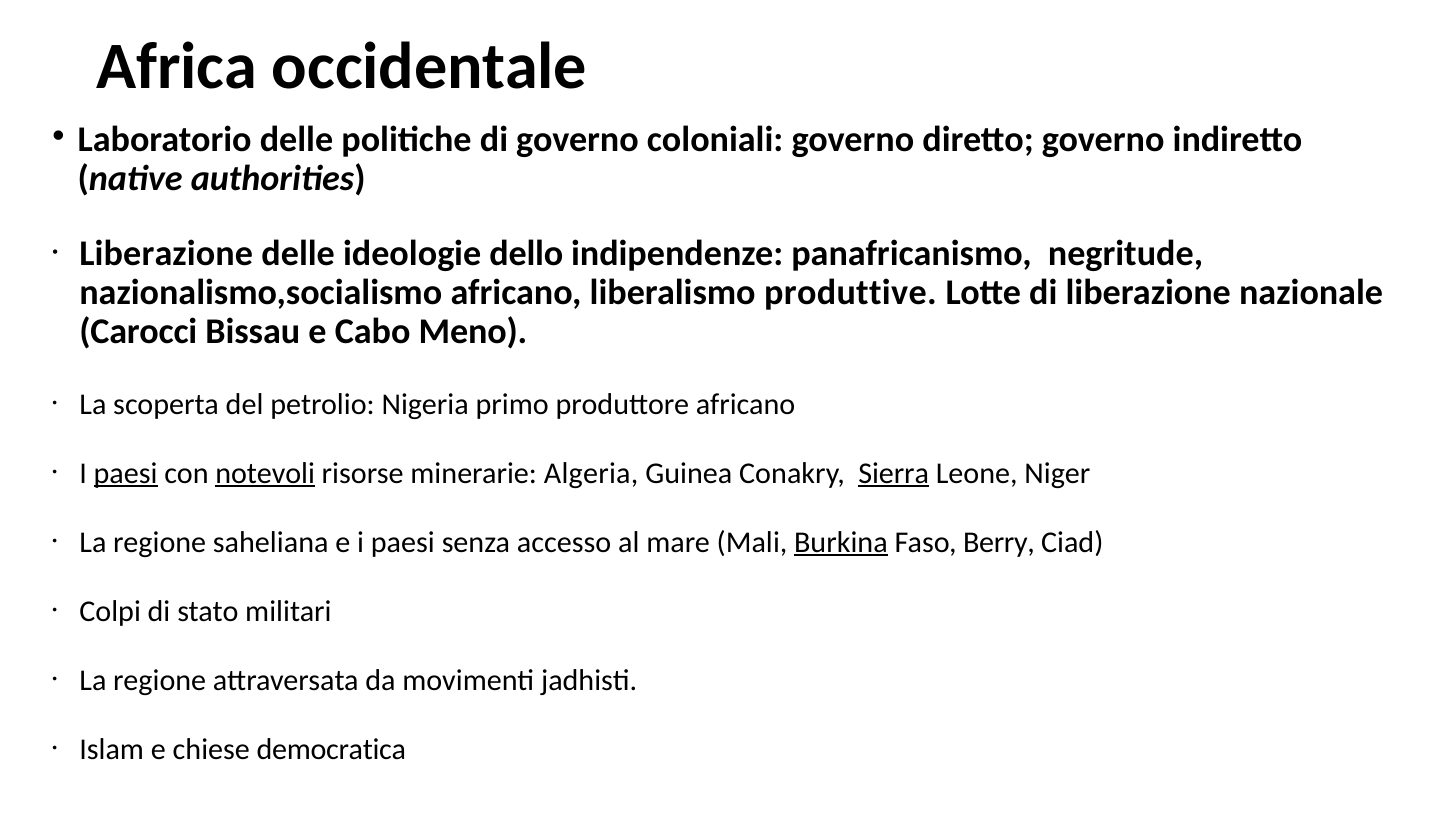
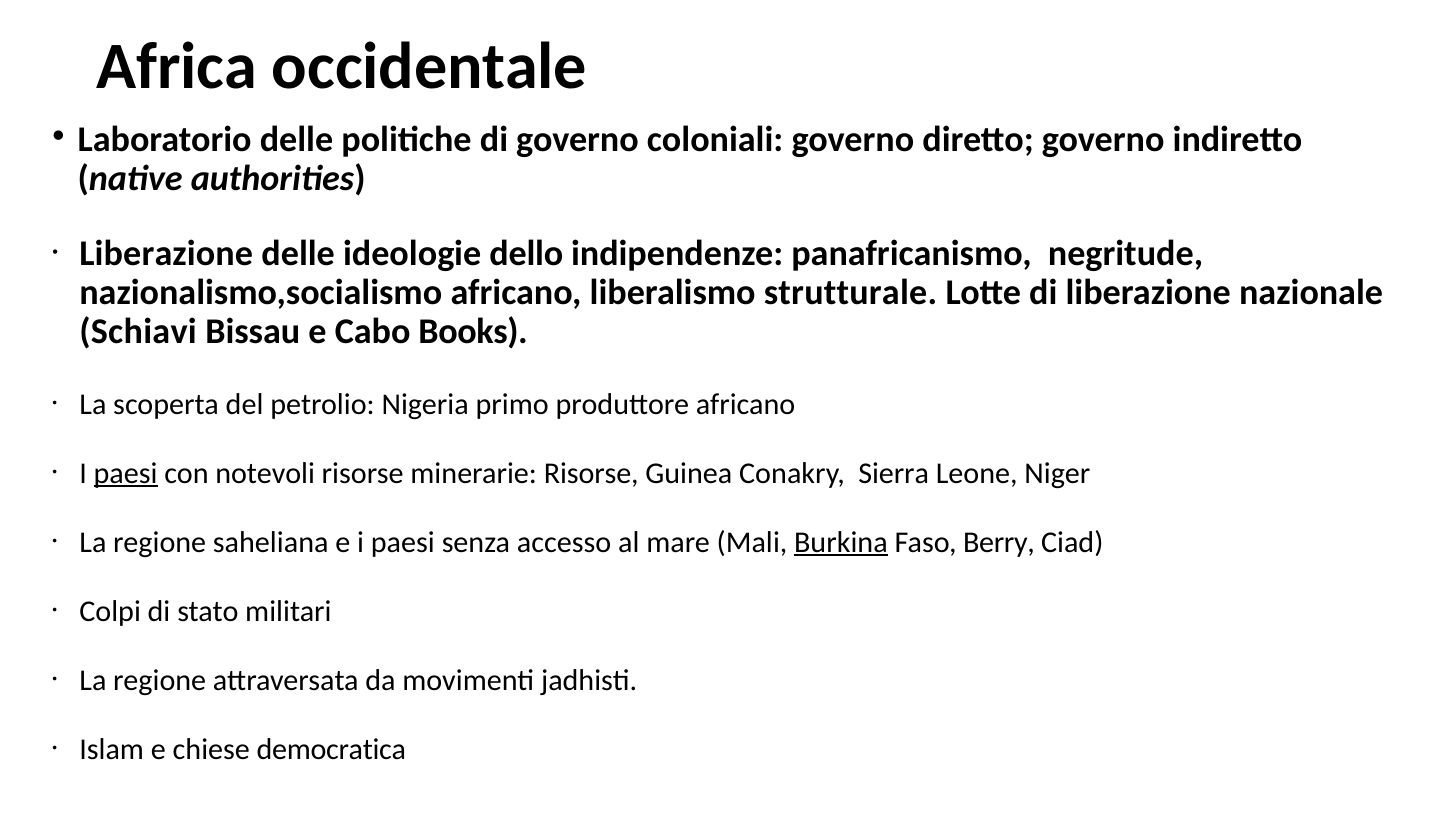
produttive: produttive -> strutturale
Carocci: Carocci -> Schiavi
Meno: Meno -> Books
notevoli underline: present -> none
minerarie Algeria: Algeria -> Risorse
Sierra underline: present -> none
